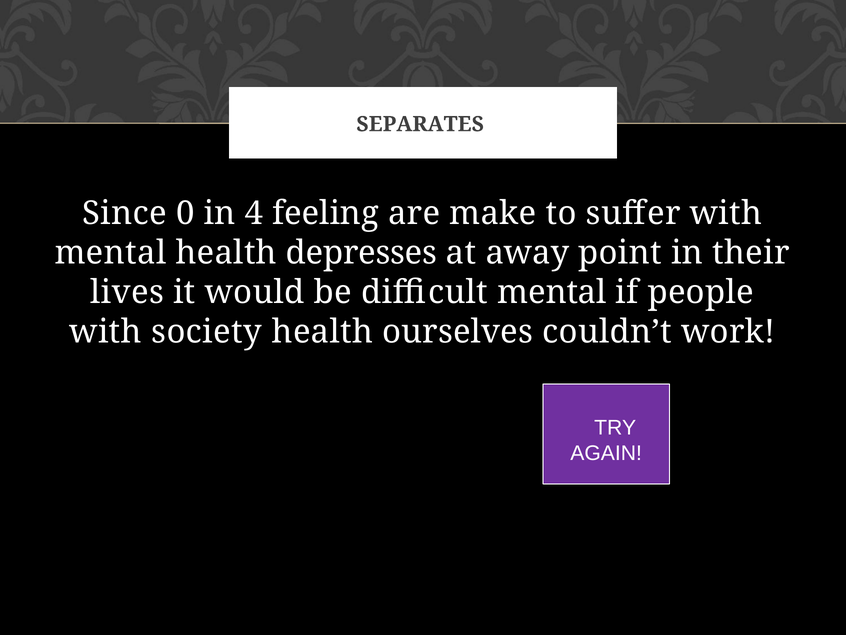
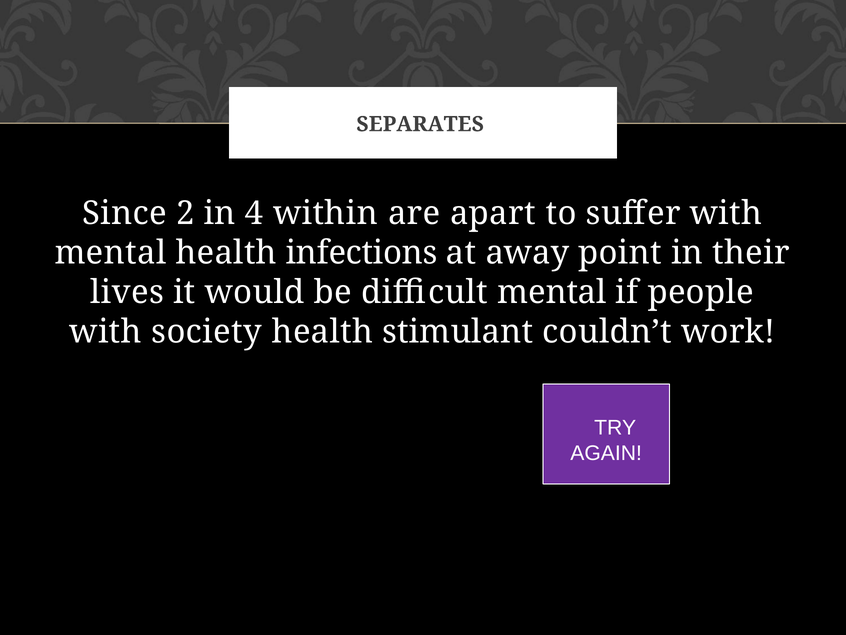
0: 0 -> 2
feeling: feeling -> within
make: make -> apart
depresses: depresses -> infections
ourselves: ourselves -> stimulant
